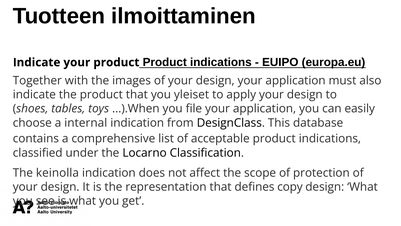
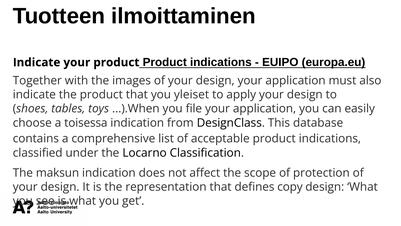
internal: internal -> toisessa
keinolla: keinolla -> maksun
